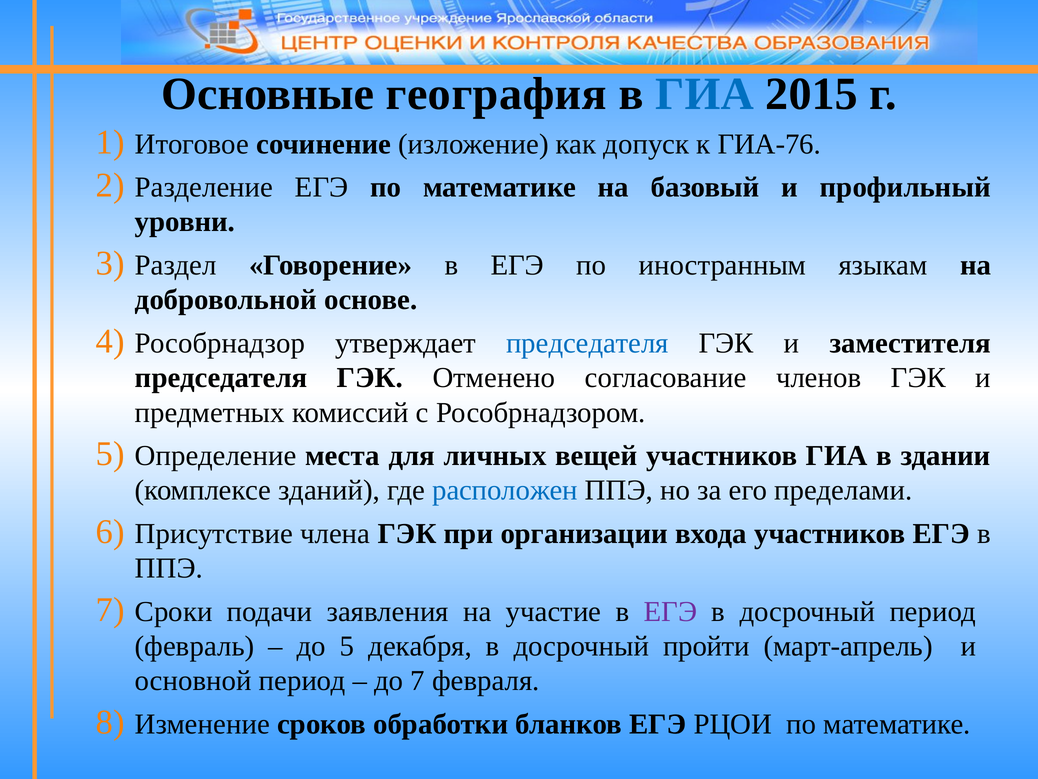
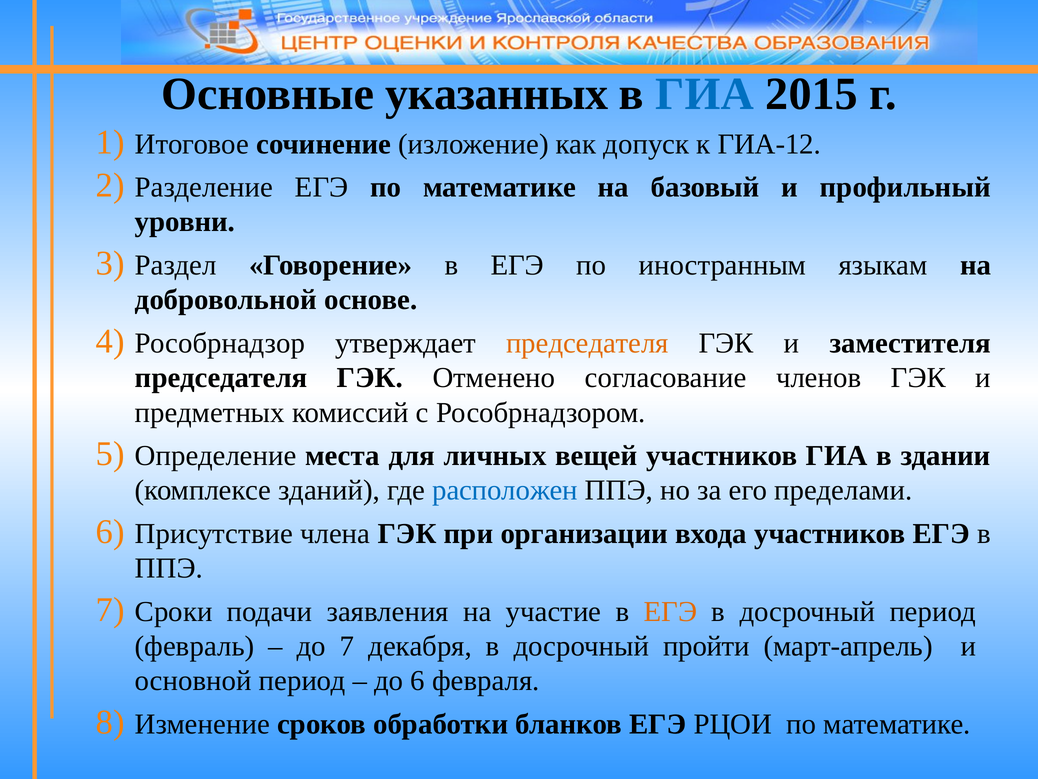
география: география -> указанных
ГИА-76: ГИА-76 -> ГИА-12
председателя at (587, 343) colour: blue -> orange
ЕГЭ at (670, 611) colour: purple -> orange
до 5: 5 -> 7
до 7: 7 -> 6
